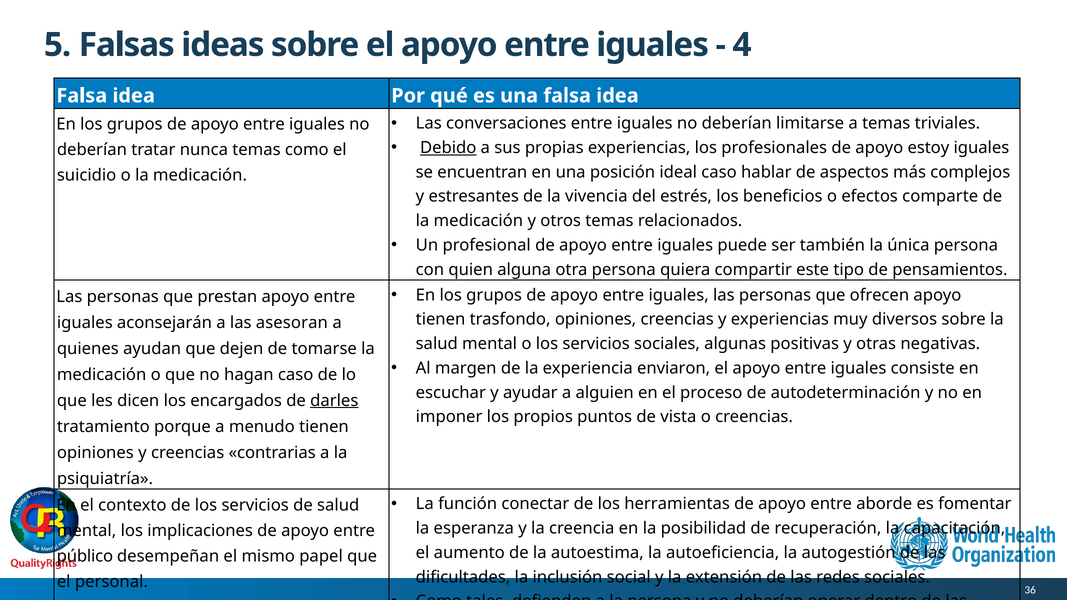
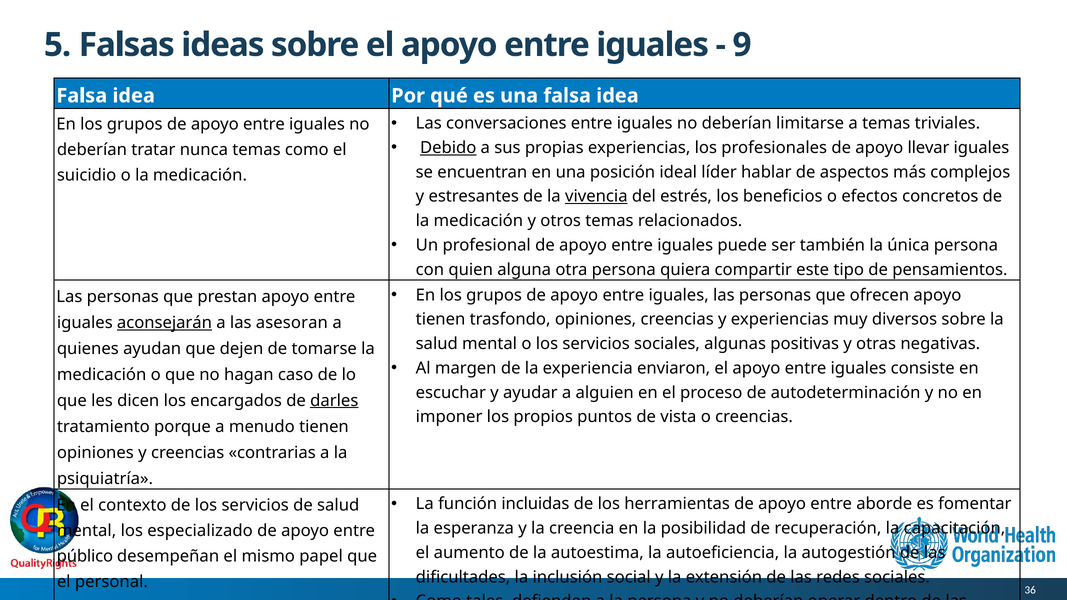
4: 4 -> 9
estoy: estoy -> llevar
ideal caso: caso -> líder
vivencia underline: none -> present
comparte: comparte -> concretos
aconsejarán underline: none -> present
conectar: conectar -> incluidas
implicaciones: implicaciones -> especializado
